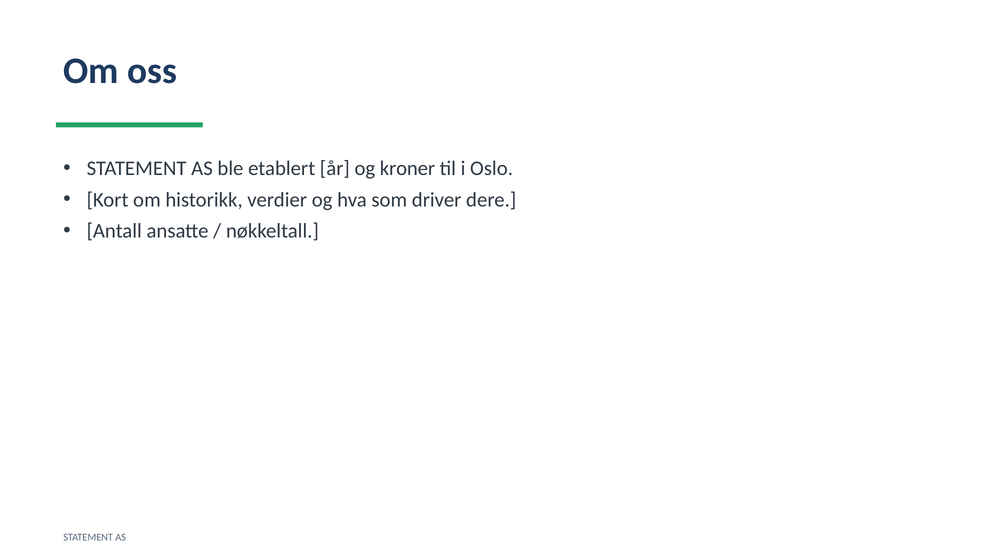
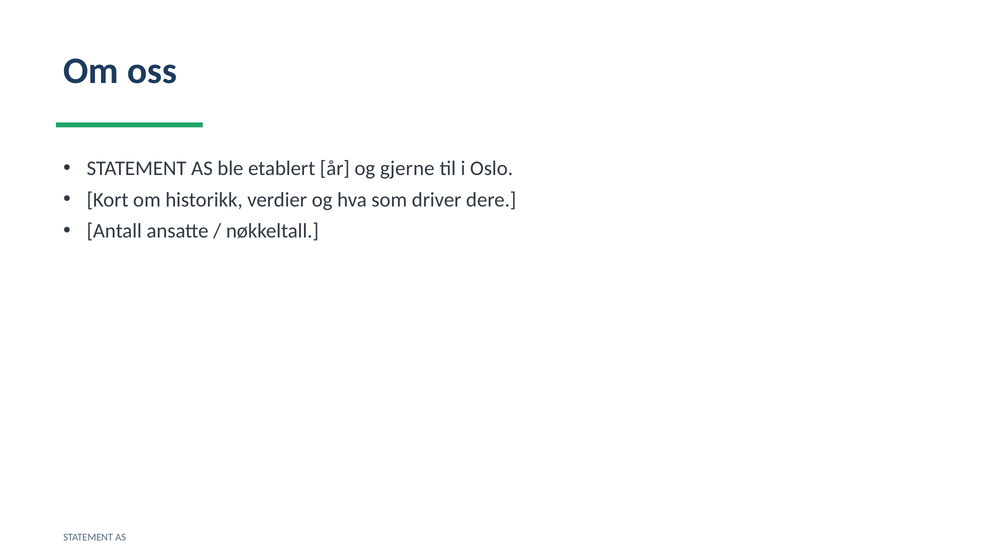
kroner: kroner -> gjerne
